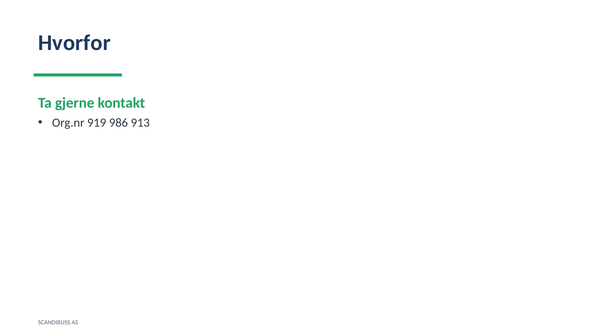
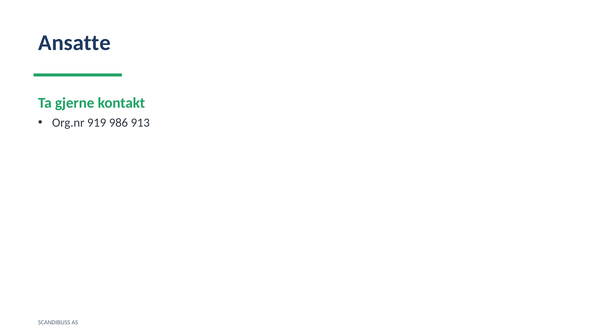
Hvorfor: Hvorfor -> Ansatte
